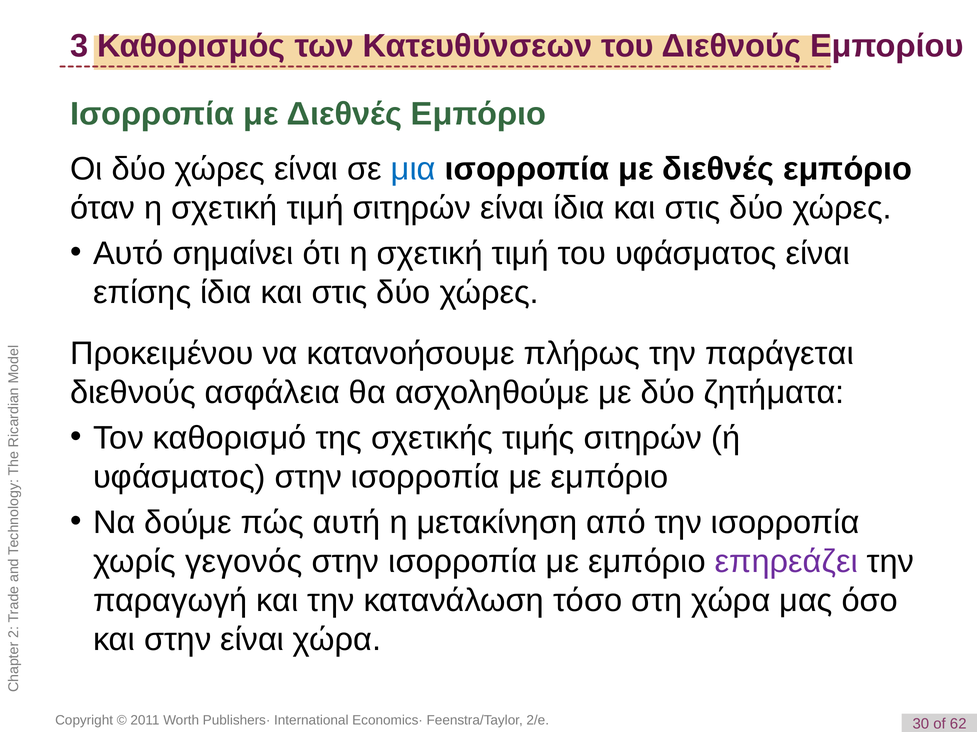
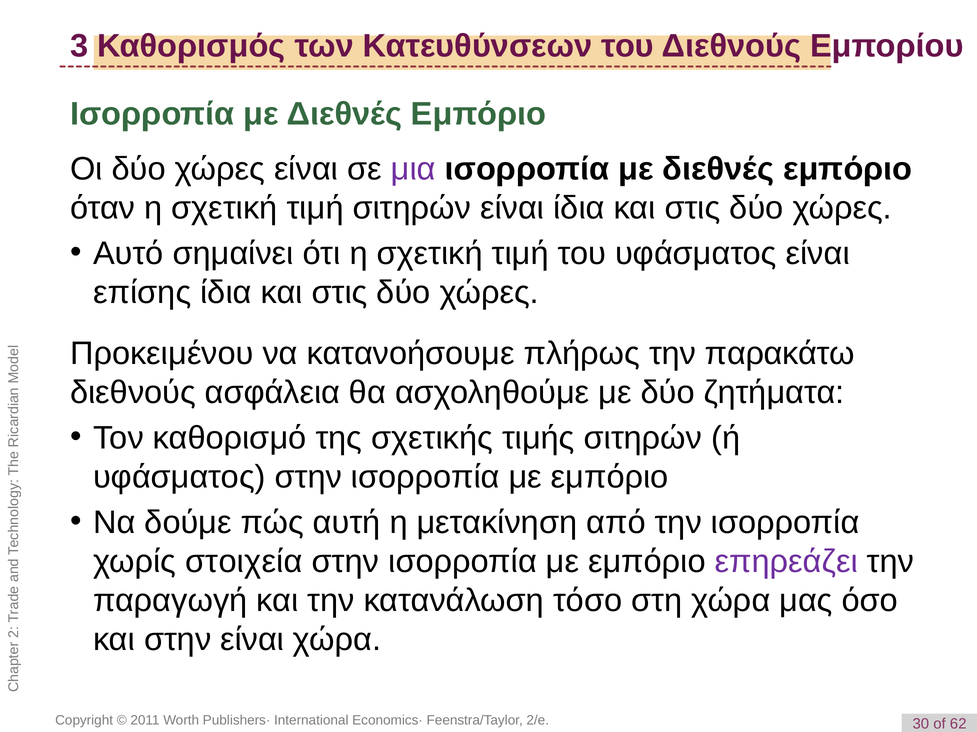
μια colour: blue -> purple
παράγεται: παράγεται -> παρακάτω
γεγονός: γεγονός -> στοιχεία
